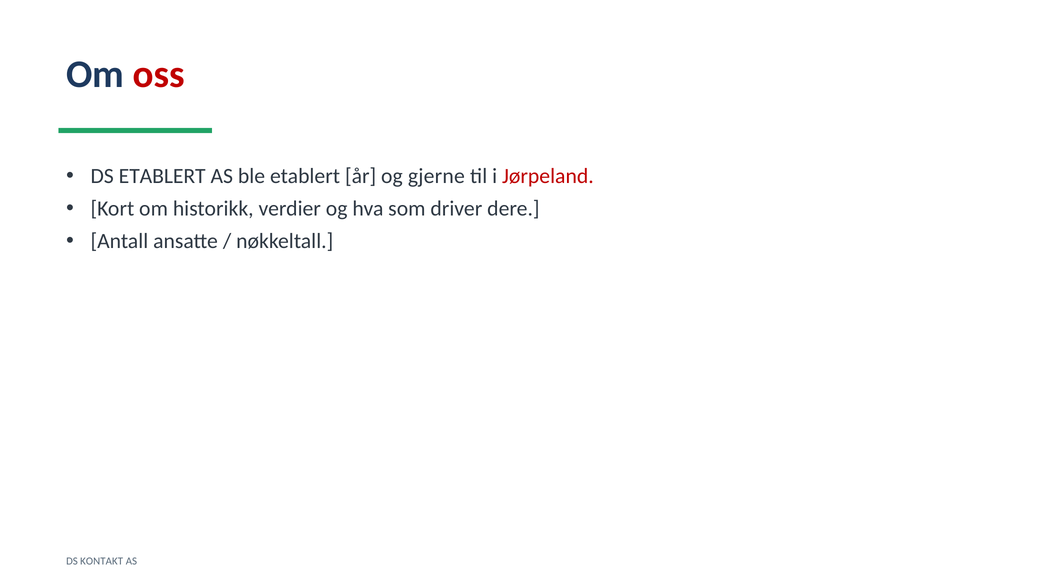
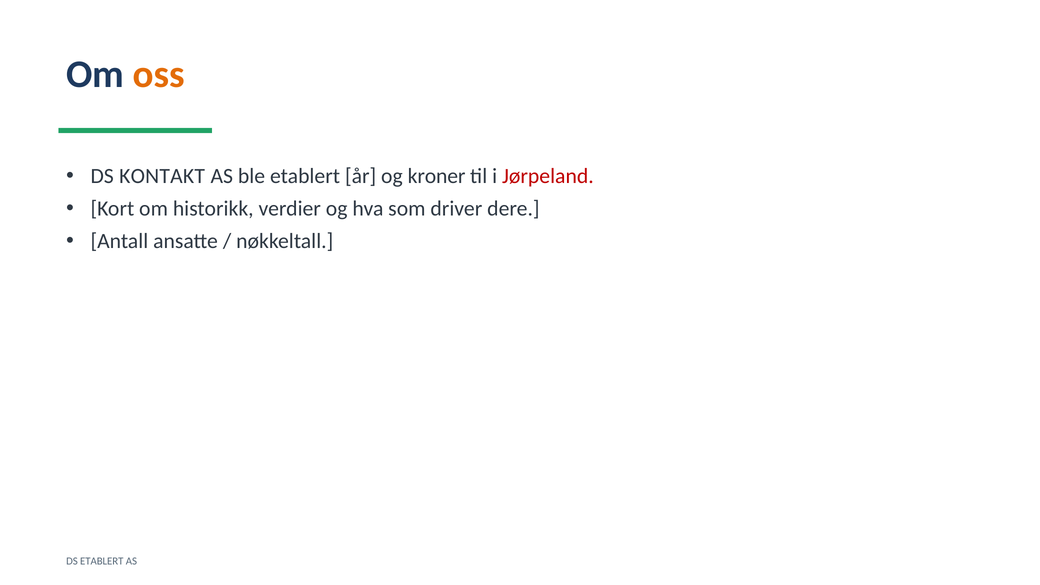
oss colour: red -> orange
DS ETABLERT: ETABLERT -> KONTAKT
gjerne: gjerne -> kroner
DS KONTAKT: KONTAKT -> ETABLERT
